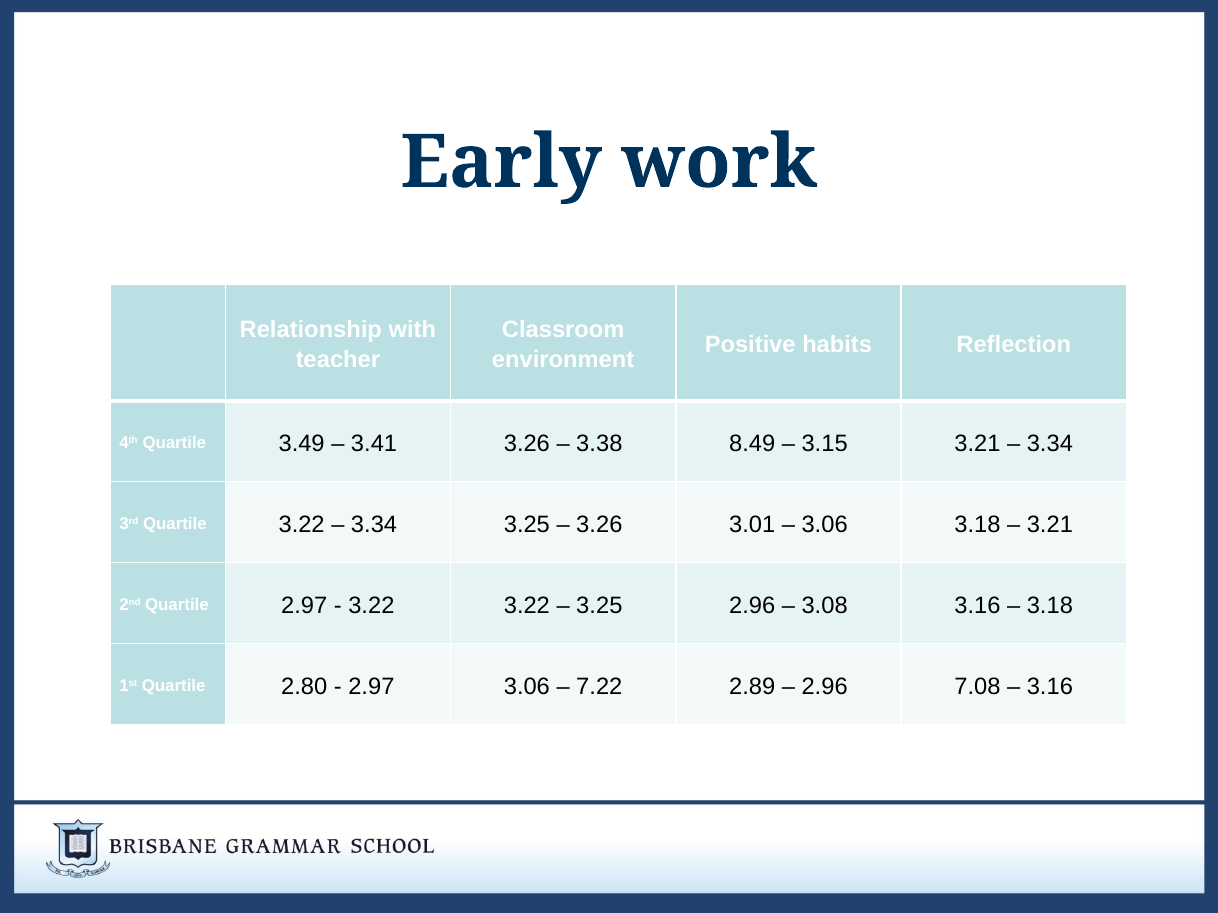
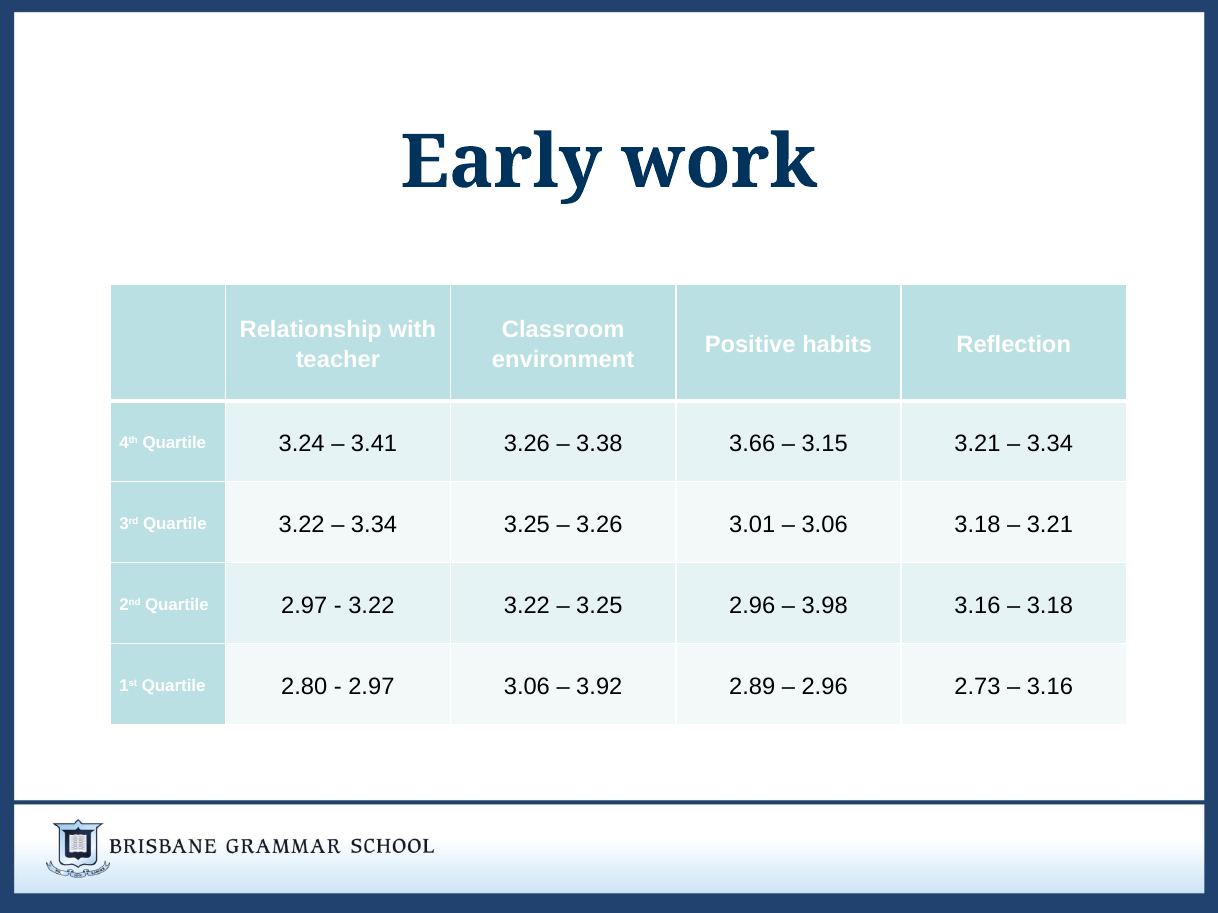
3.49: 3.49 -> 3.24
8.49: 8.49 -> 3.66
3.08: 3.08 -> 3.98
7.22: 7.22 -> 3.92
7.08: 7.08 -> 2.73
